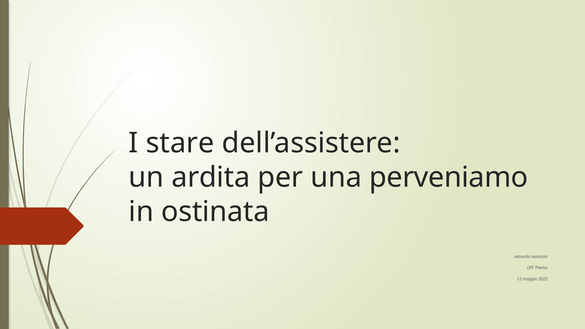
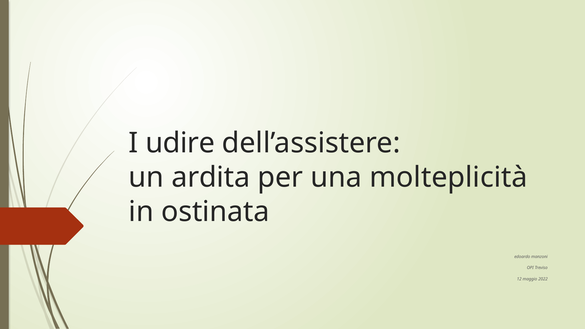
stare: stare -> udire
perveniamo: perveniamo -> molteplicità
